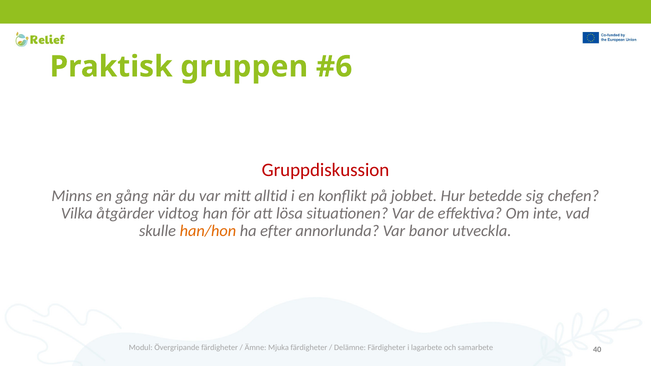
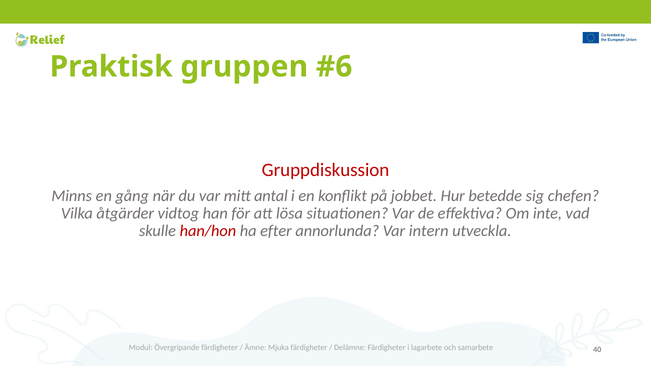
alltid: alltid -> antal
han/hon colour: orange -> red
banor: banor -> intern
